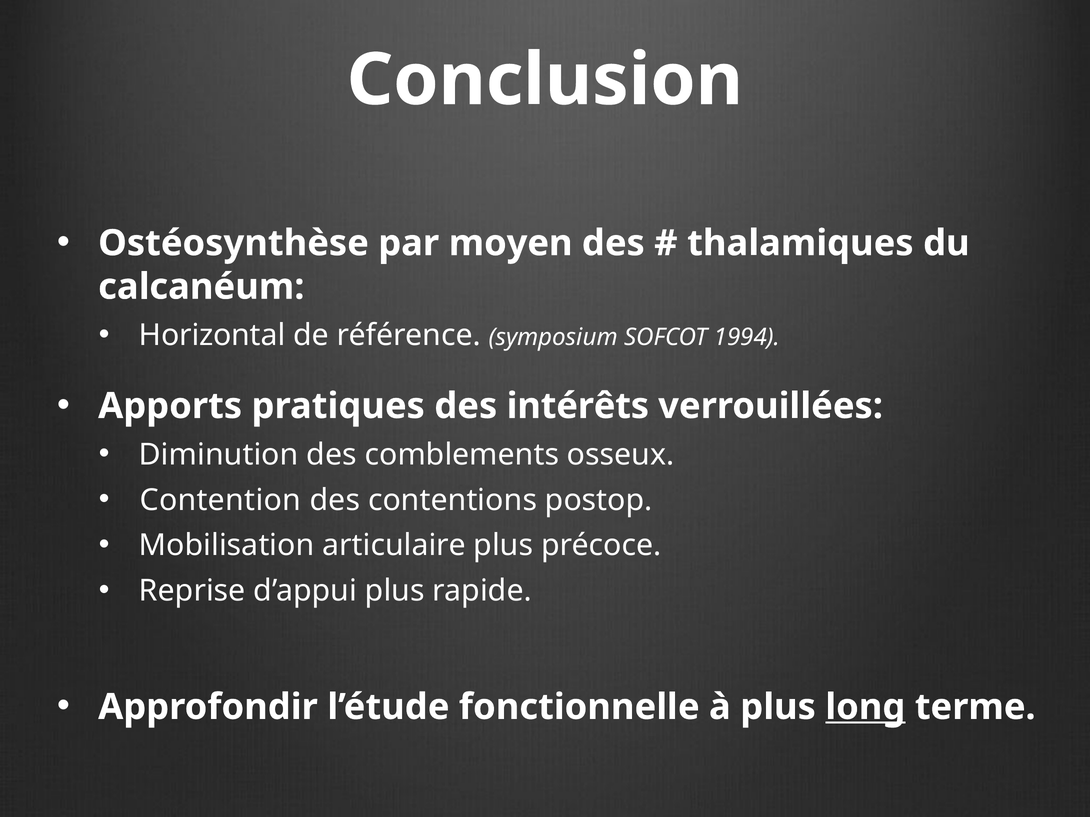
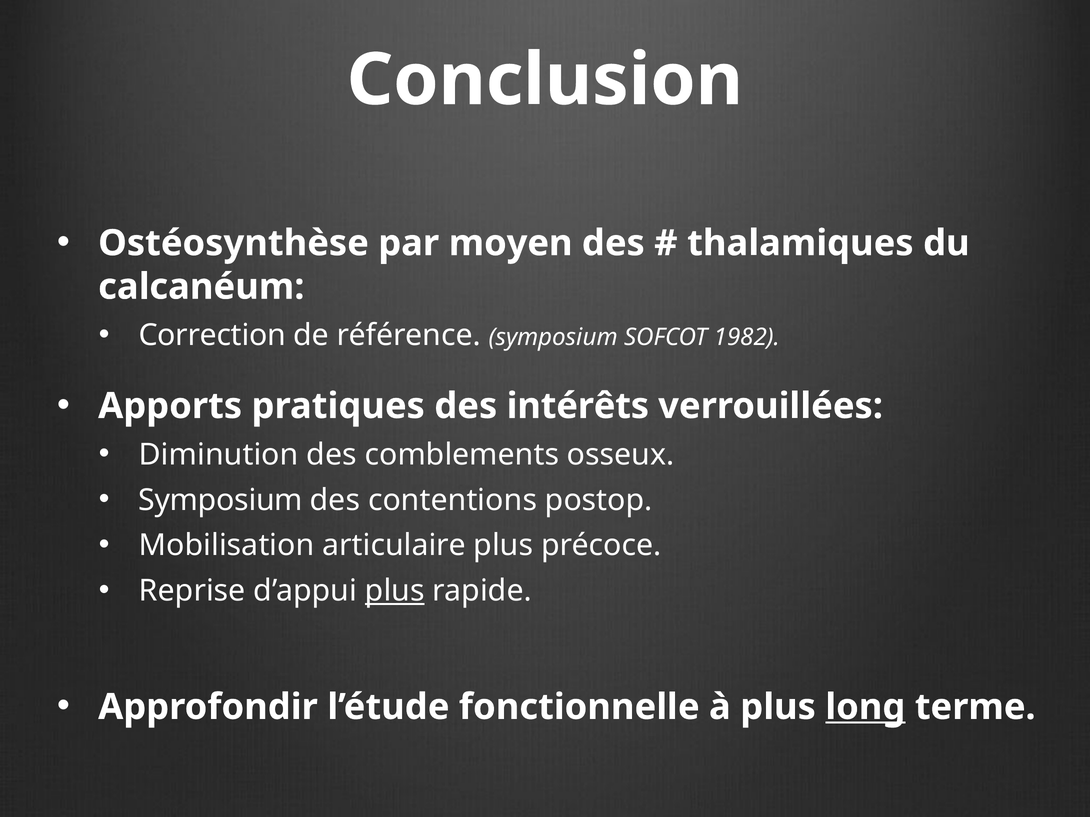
Horizontal: Horizontal -> Correction
1994: 1994 -> 1982
Contention at (220, 500): Contention -> Symposium
plus at (395, 591) underline: none -> present
